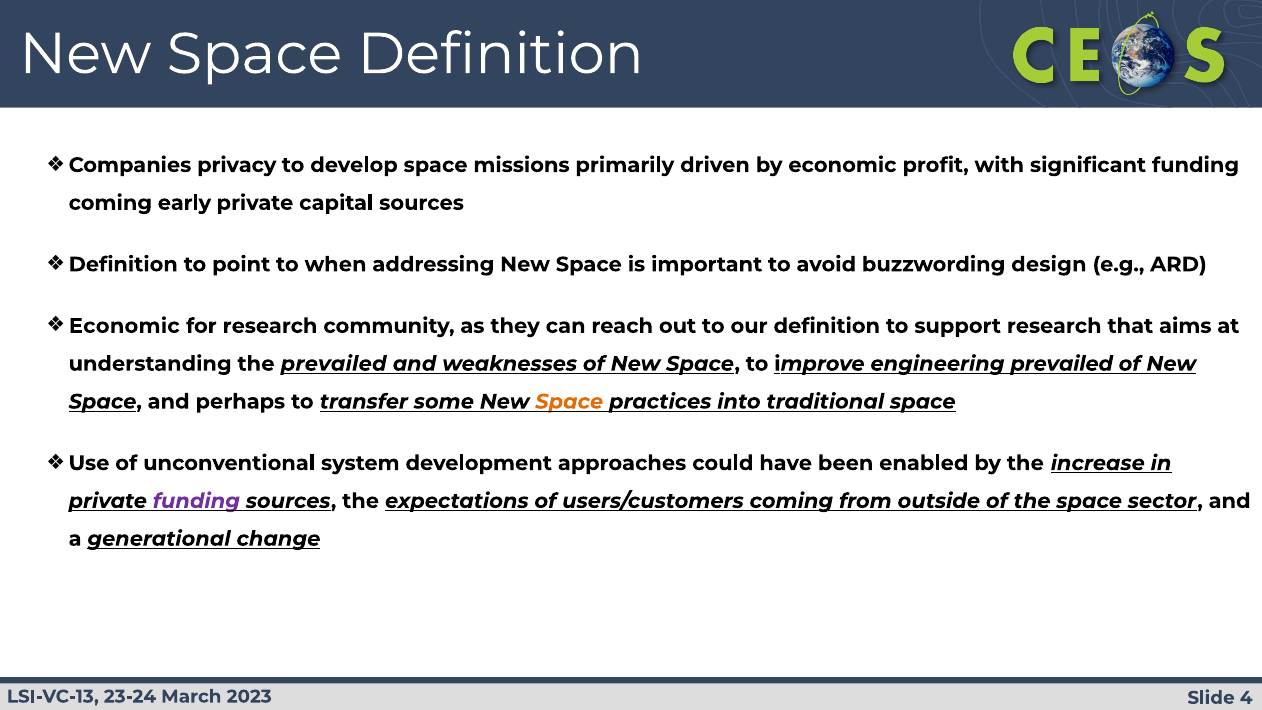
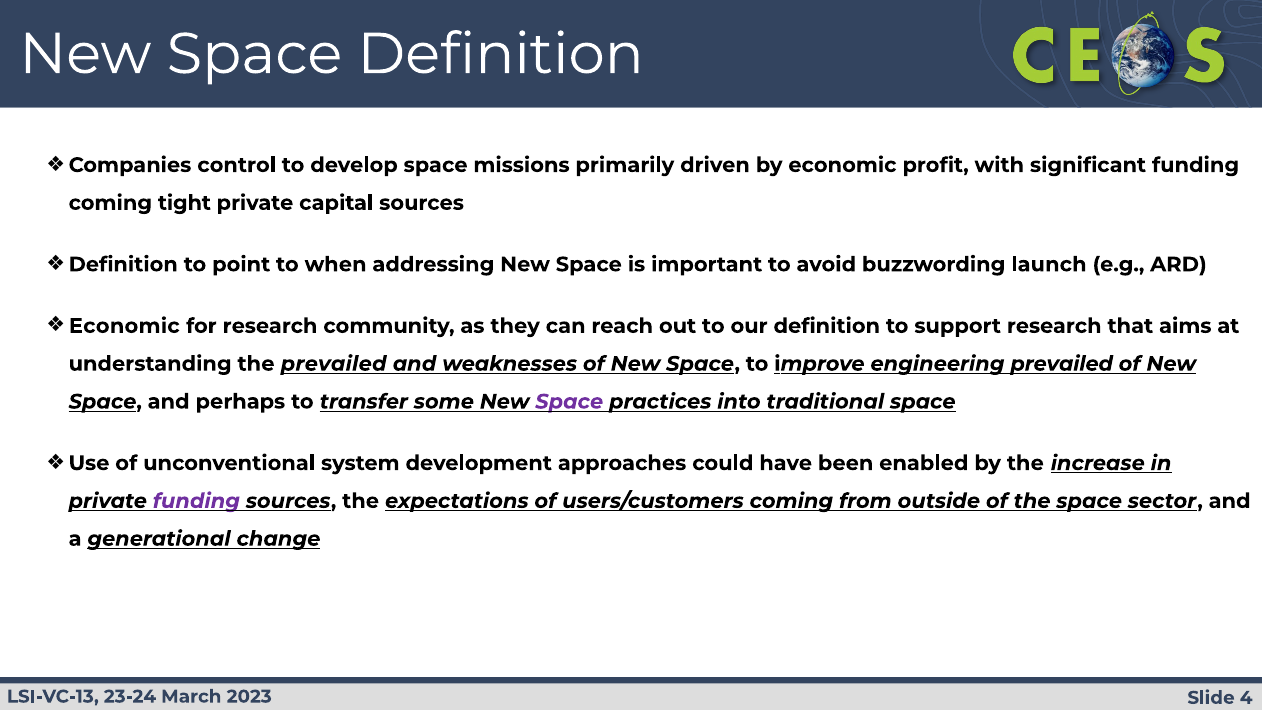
privacy: privacy -> control
early: early -> tight
design: design -> launch
Space at (569, 402) colour: orange -> purple
